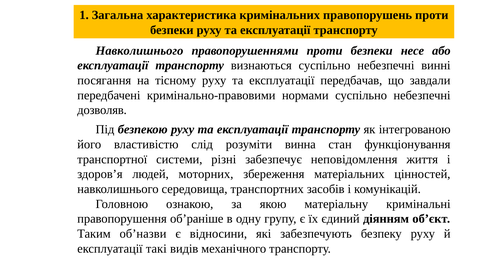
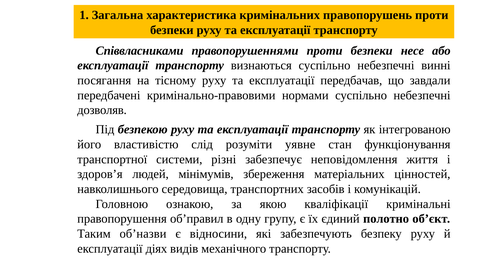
Навколишнього at (139, 51): Навколишнього -> Співвласниками
винна: винна -> уявне
моторних: моторних -> мінімумів
матеріальну: матеріальну -> кваліфікації
об’раніше: об’раніше -> об’правил
діянням: діянням -> полотно
такі: такі -> діях
